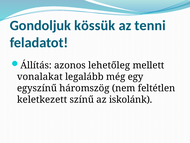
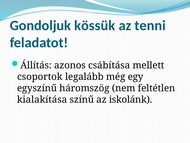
lehetőleg: lehetőleg -> csábítása
vonalakat: vonalakat -> csoportok
keletkezett: keletkezett -> kialakítása
